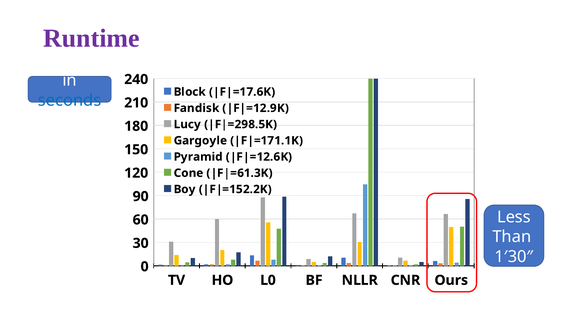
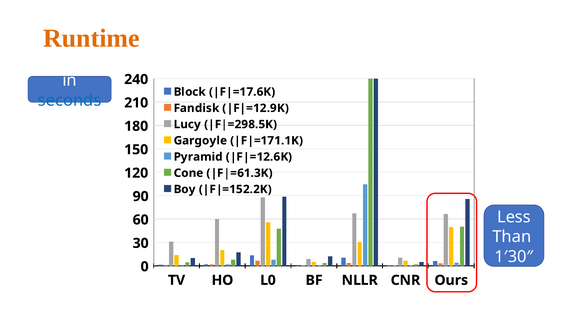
Runtime colour: purple -> orange
